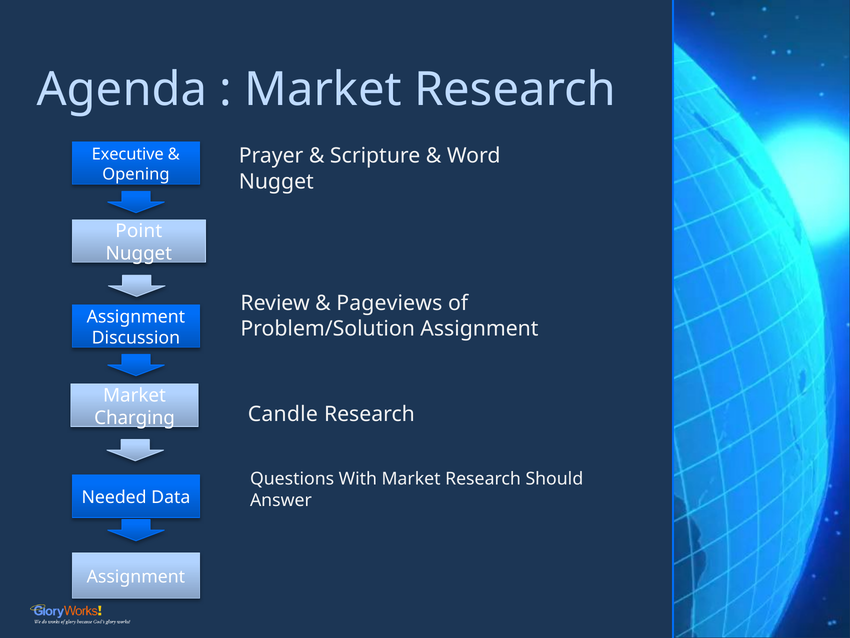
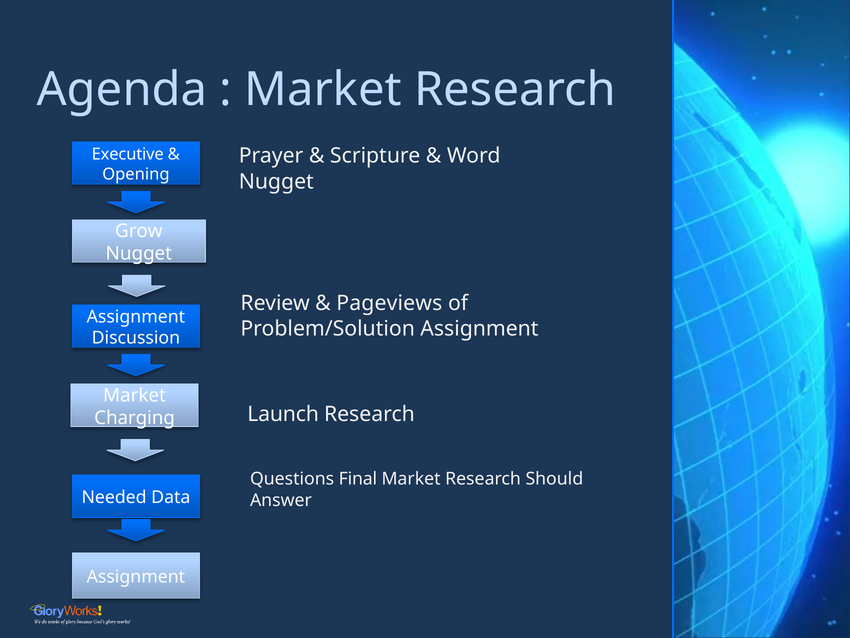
Point: Point -> Grow
Candle: Candle -> Launch
With: With -> Final
